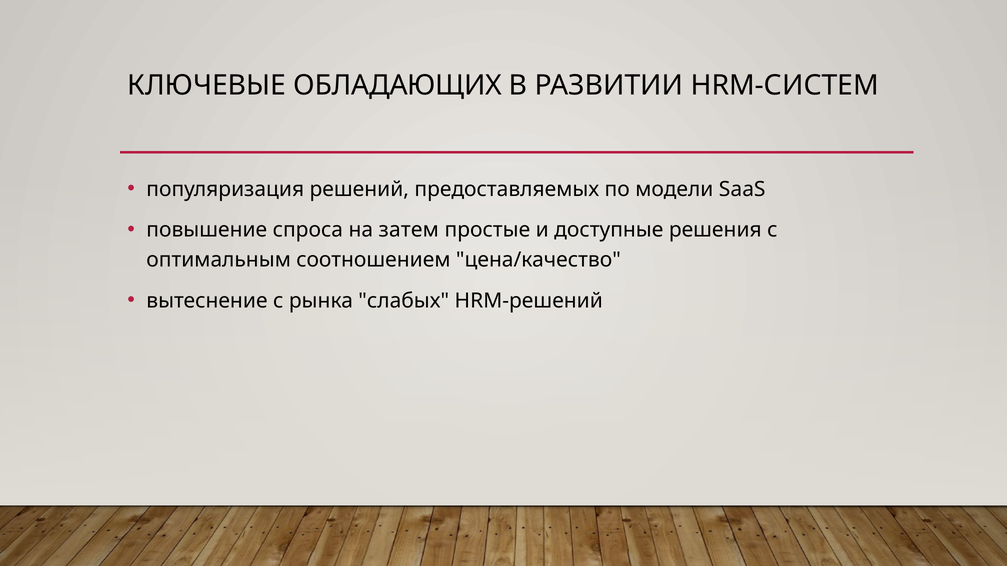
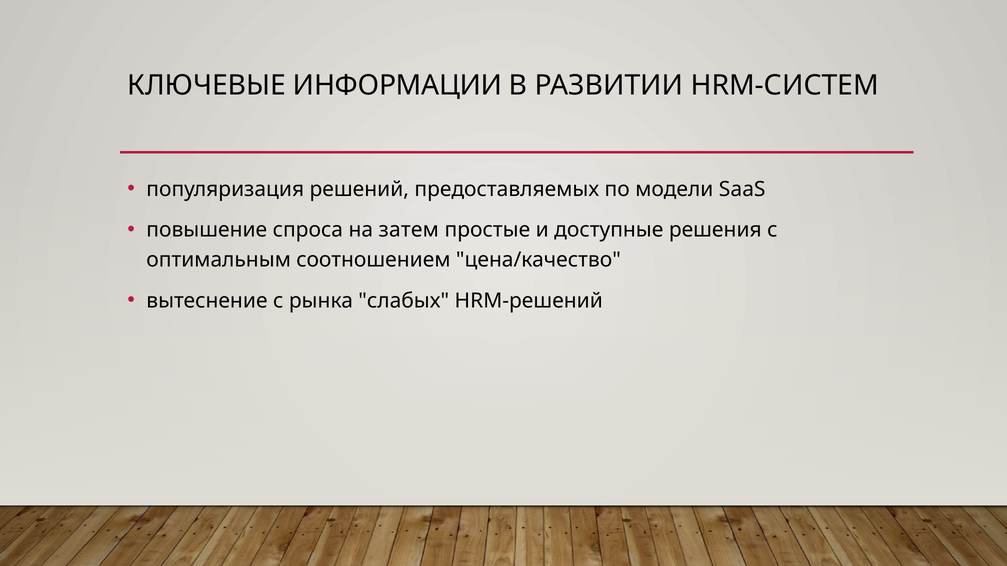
ОБЛАДАЮЩИХ: ОБЛАДАЮЩИХ -> ИНФОРМАЦИИ
